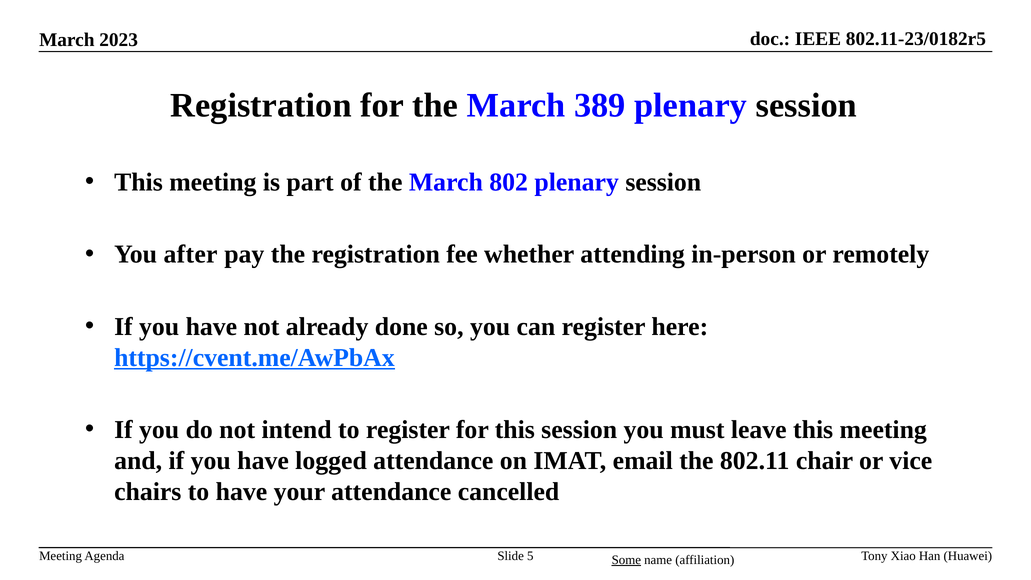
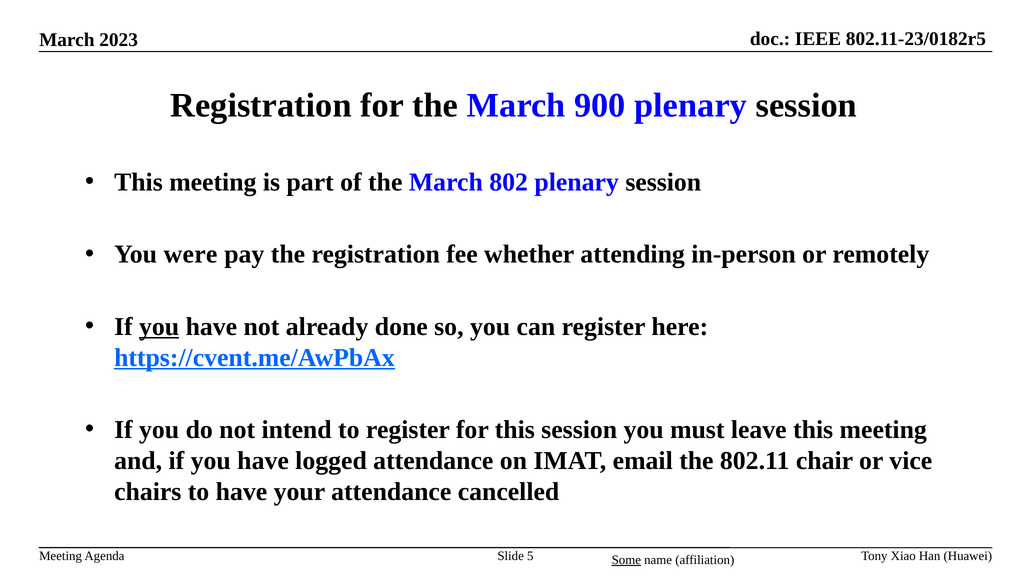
389: 389 -> 900
after: after -> were
you at (159, 327) underline: none -> present
